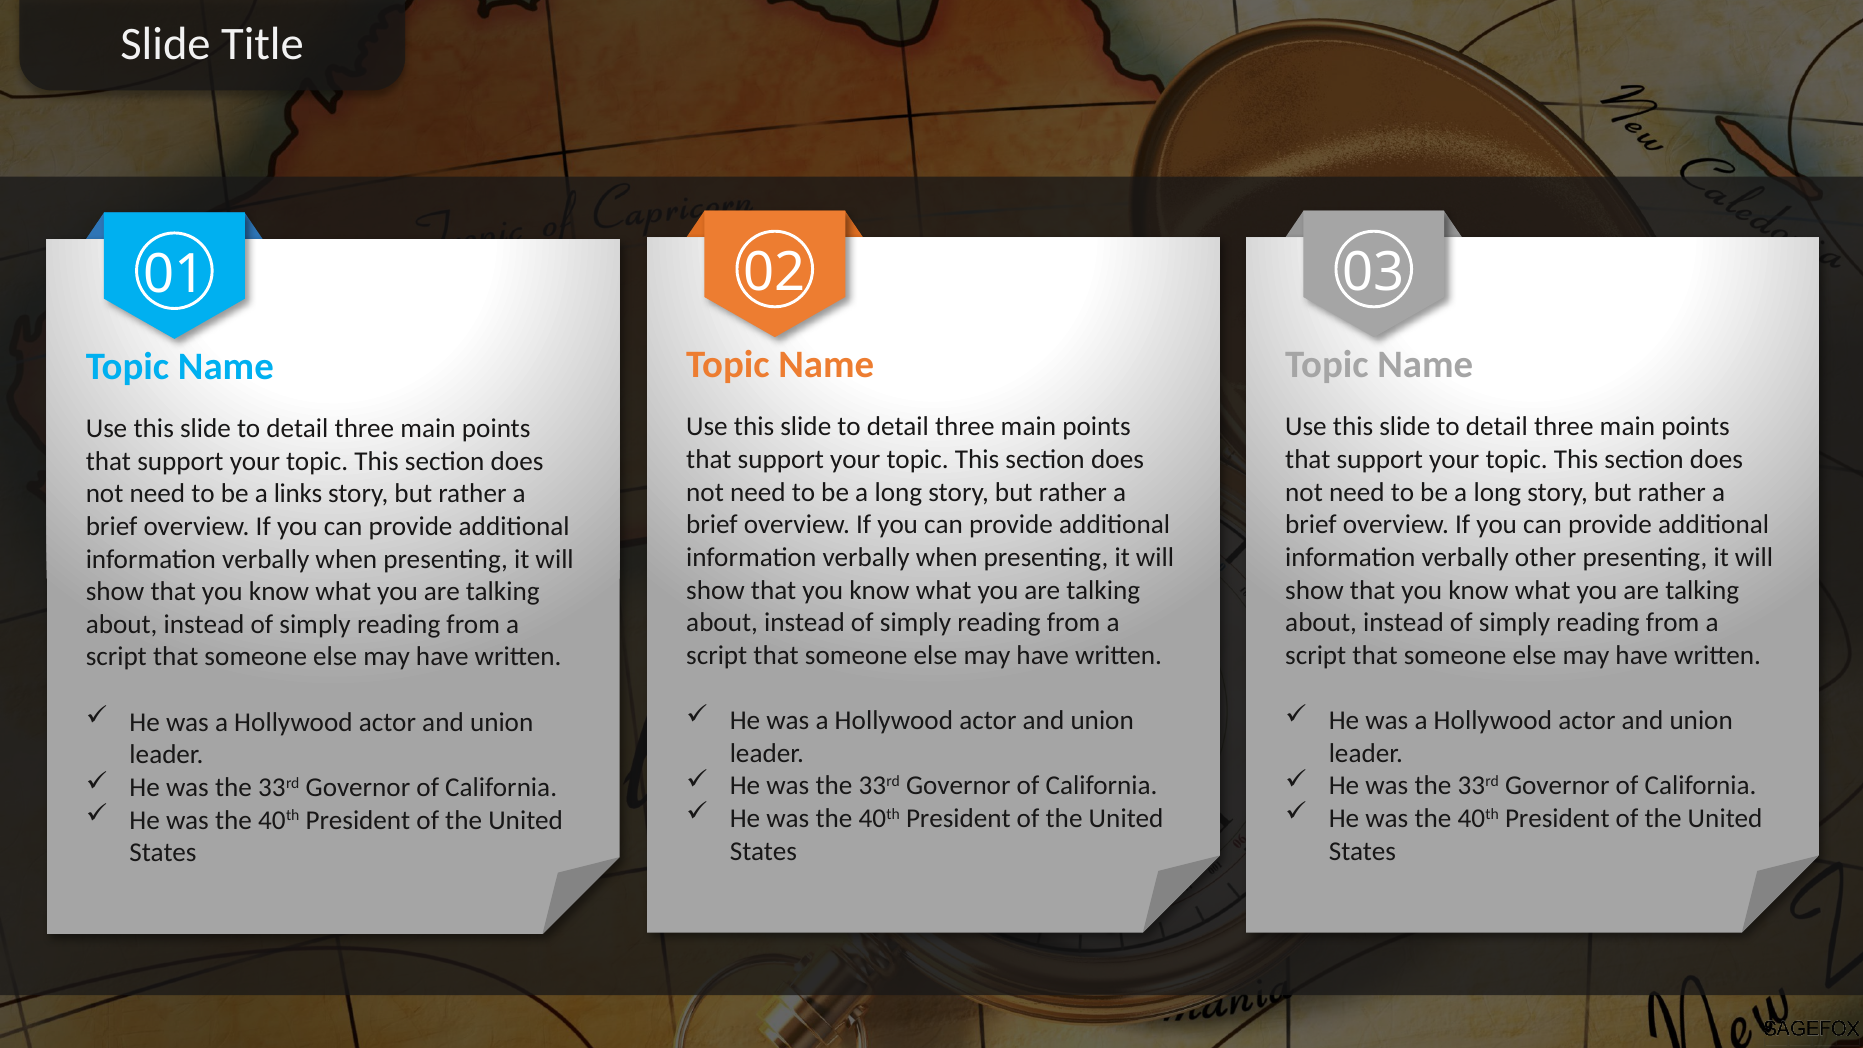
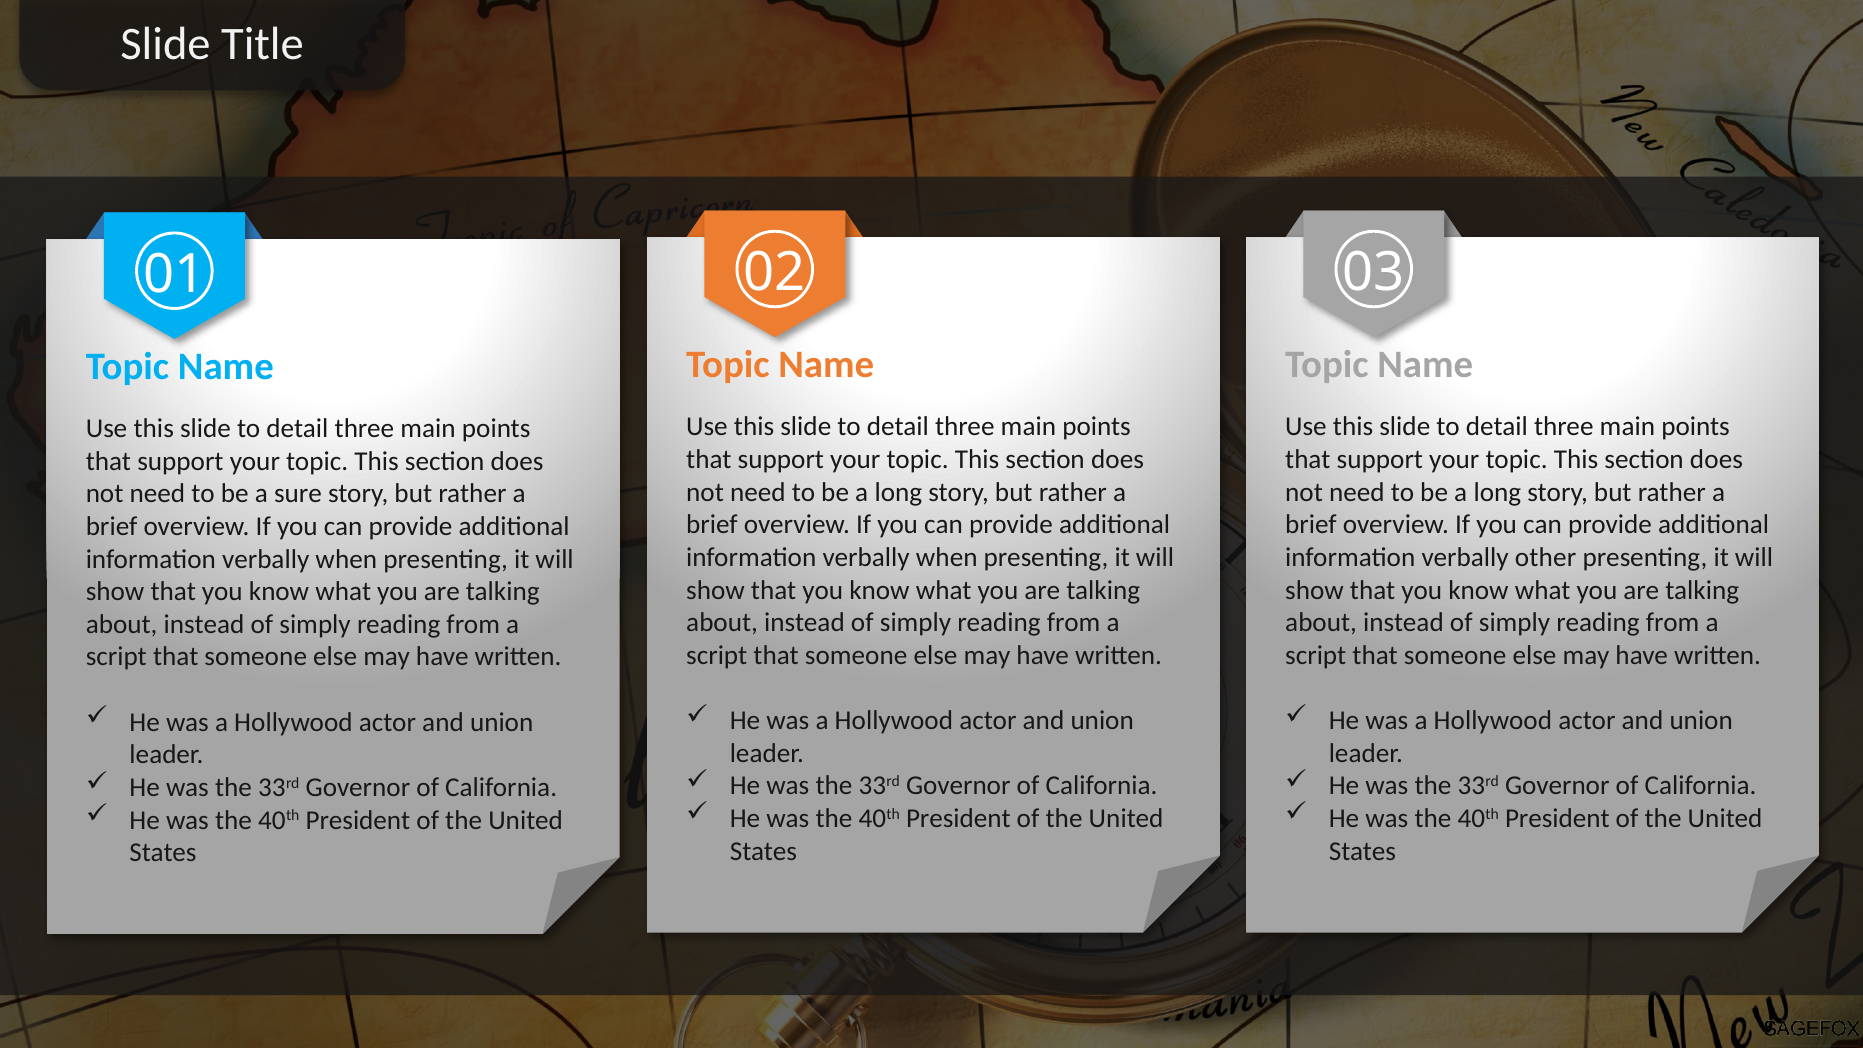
links: links -> sure
